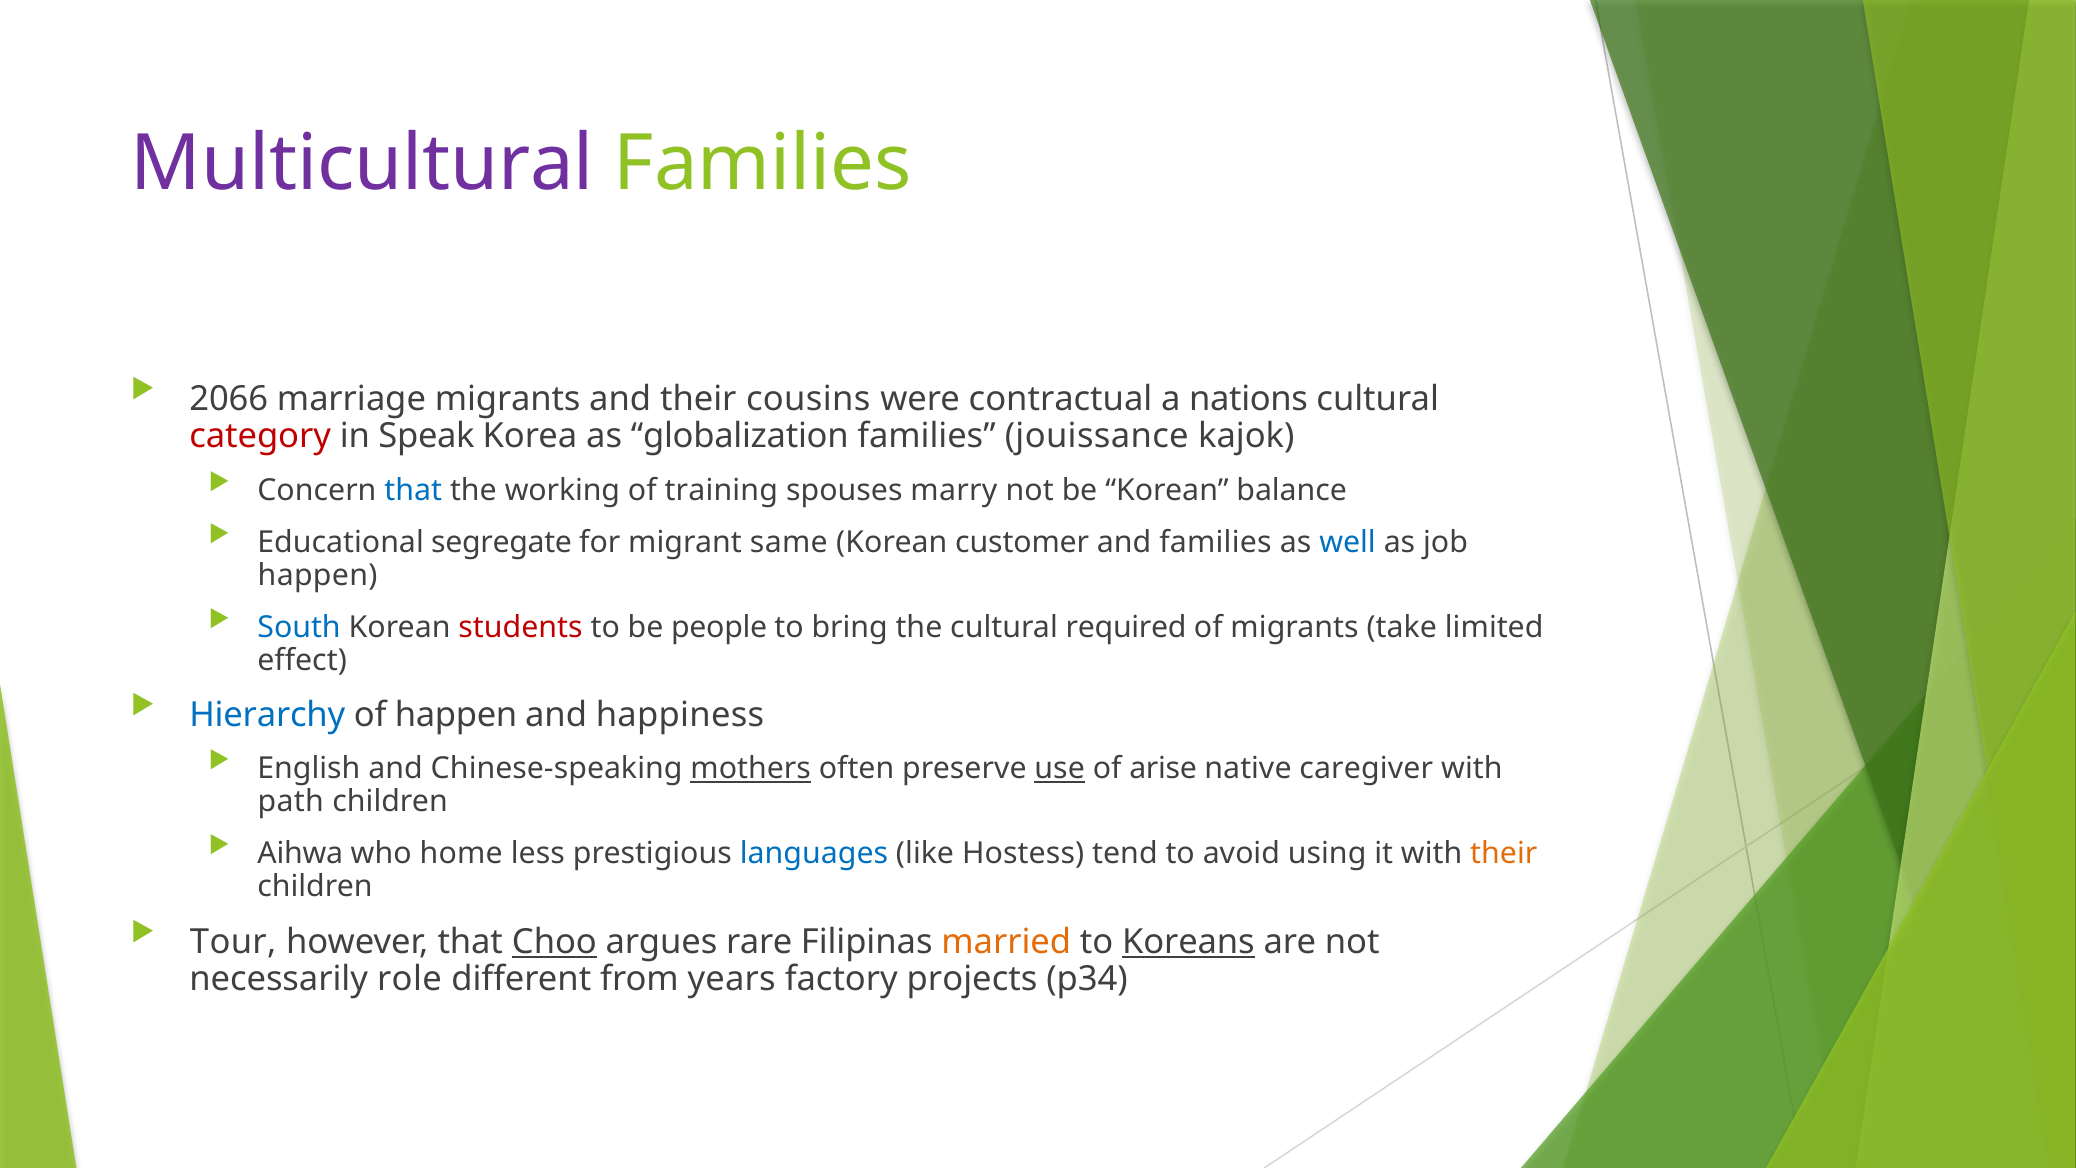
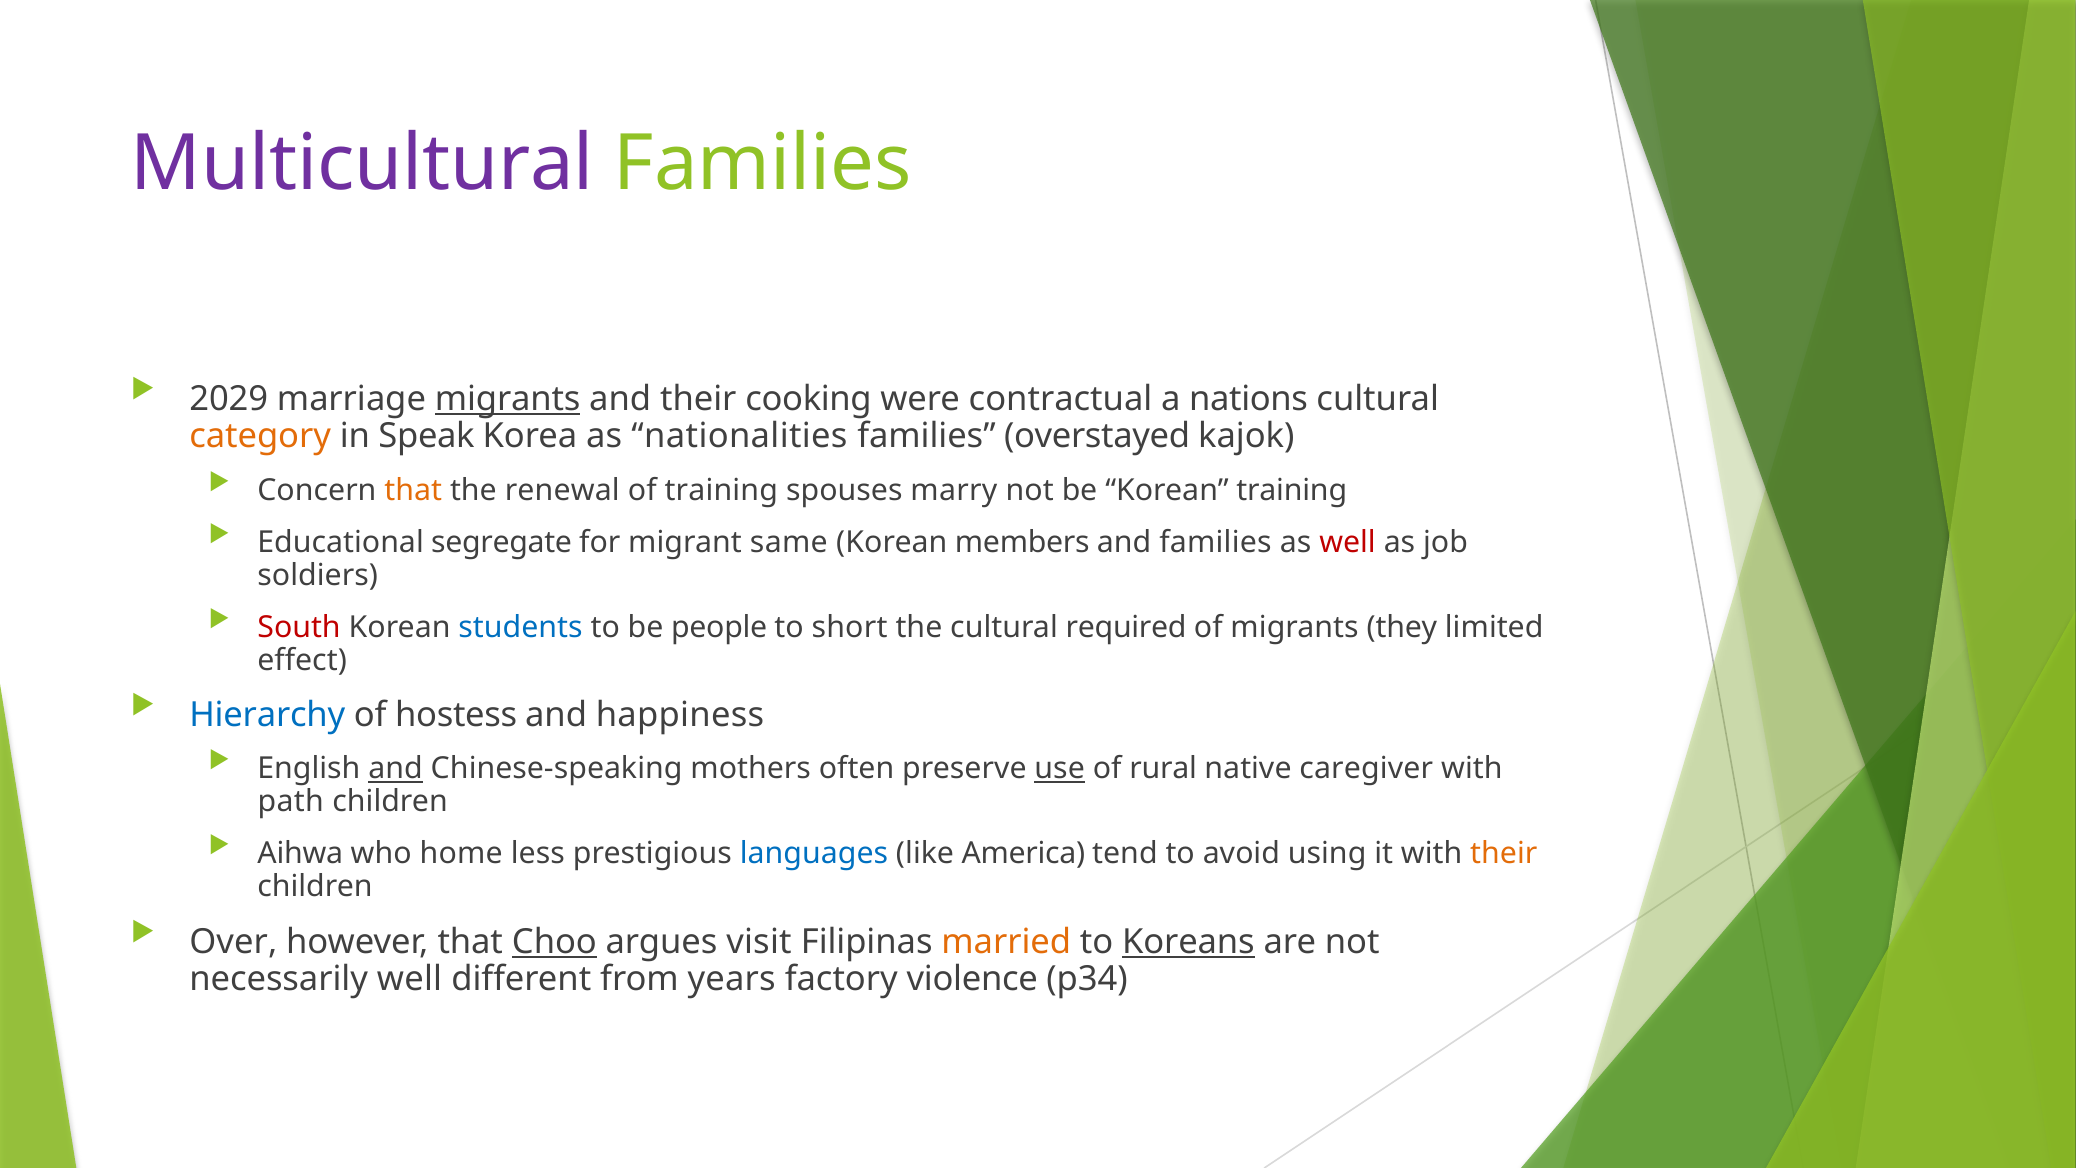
2066: 2066 -> 2029
migrants at (508, 399) underline: none -> present
cousins: cousins -> cooking
category colour: red -> orange
globalization: globalization -> nationalities
jouissance: jouissance -> overstayed
that at (413, 490) colour: blue -> orange
working: working -> renewal
Korean balance: balance -> training
customer: customer -> members
well at (1348, 542) colour: blue -> red
happen at (318, 575): happen -> soldiers
South colour: blue -> red
students colour: red -> blue
bring: bring -> short
take: take -> they
of happen: happen -> hostess
and at (396, 769) underline: none -> present
mothers underline: present -> none
arise: arise -> rural
Hostess: Hostess -> America
Tour: Tour -> Over
rare: rare -> visit
necessarily role: role -> well
projects: projects -> violence
